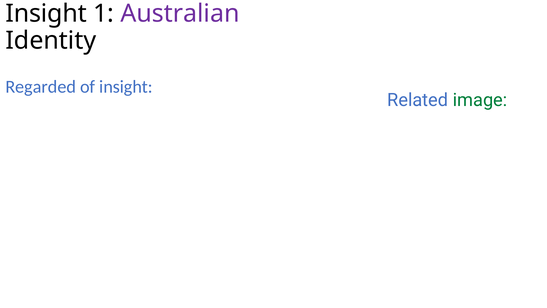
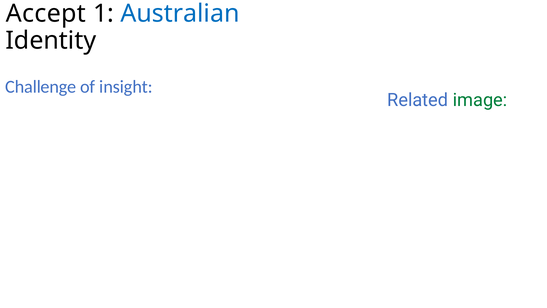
Insight at (46, 13): Insight -> Accept
Australian colour: purple -> blue
Regarded: Regarded -> Challenge
